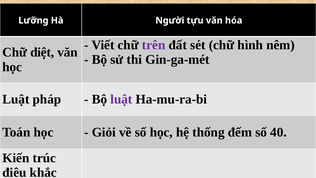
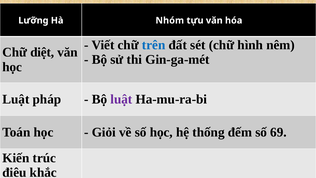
Người: Người -> Nhóm
trên colour: purple -> blue
40: 40 -> 69
